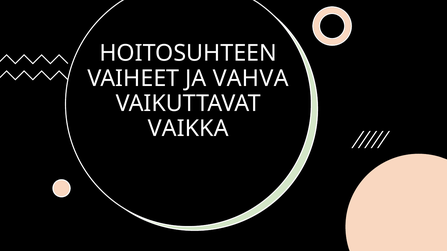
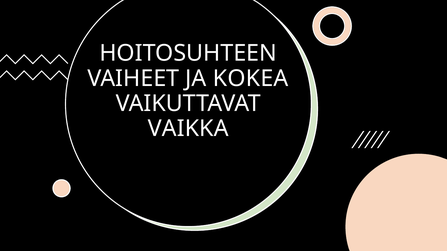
VAHVA: VAHVA -> KOKEA
